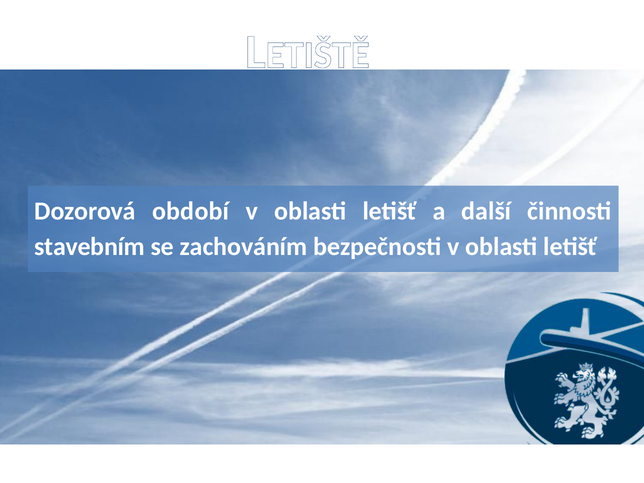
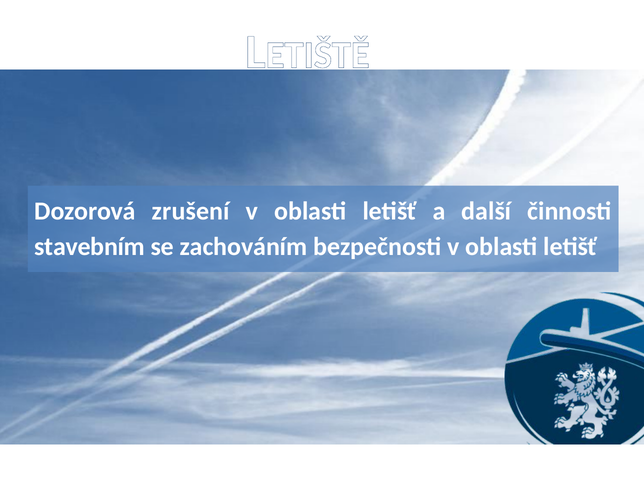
období: období -> zrušení
